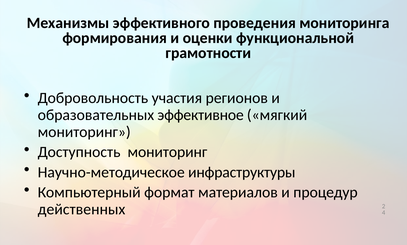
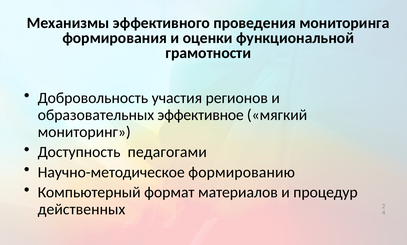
Доступность мониторинг: мониторинг -> педагогами
инфраструктуры: инфраструктуры -> формированию
